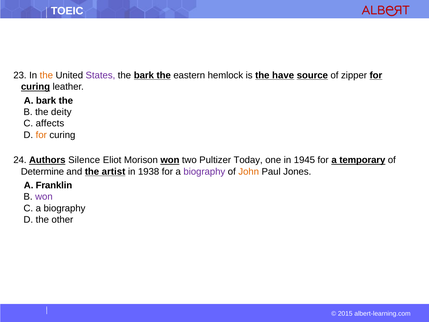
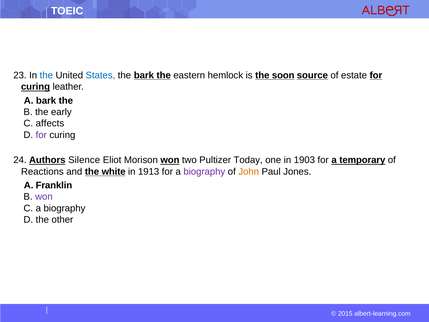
the at (46, 75) colour: orange -> blue
States colour: purple -> blue
have: have -> soon
zipper: zipper -> estate
deity: deity -> early
for at (41, 135) colour: orange -> purple
1945: 1945 -> 1903
Determine: Determine -> Reactions
artist: artist -> white
1938: 1938 -> 1913
